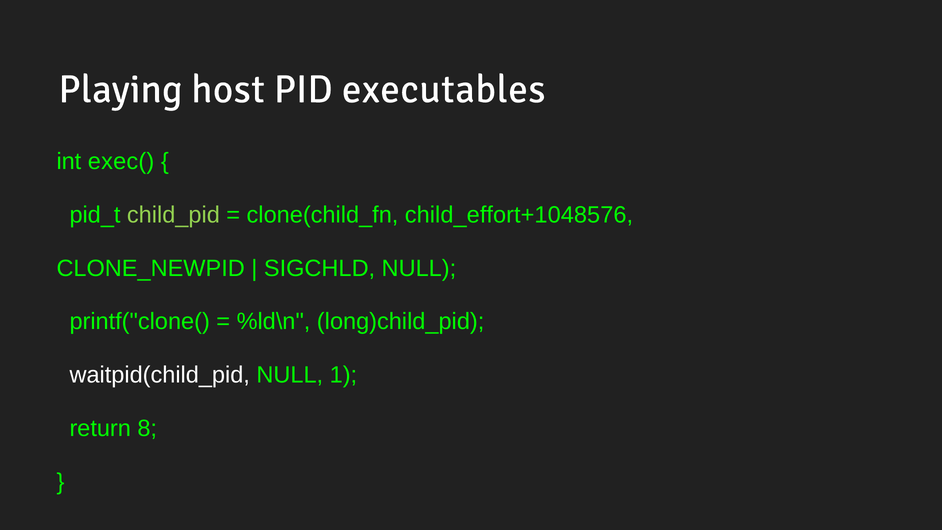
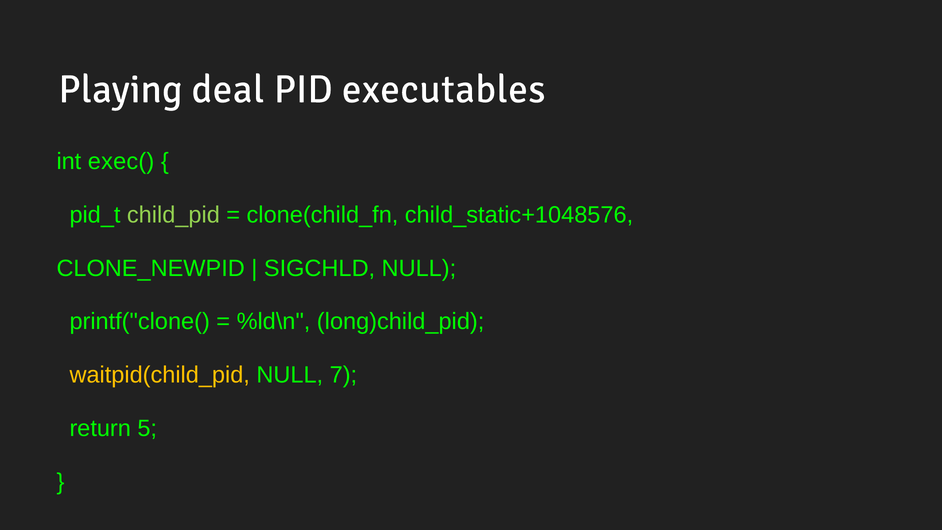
host: host -> deal
child_effort+1048576: child_effort+1048576 -> child_static+1048576
waitpid(child_pid colour: white -> yellow
1: 1 -> 7
8: 8 -> 5
